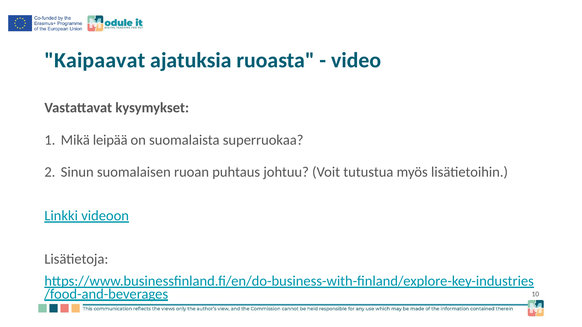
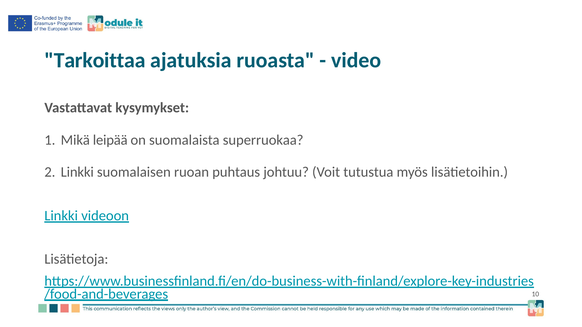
Kaipaavat: Kaipaavat -> Tarkoittaa
Sinun at (77, 172): Sinun -> Linkki
